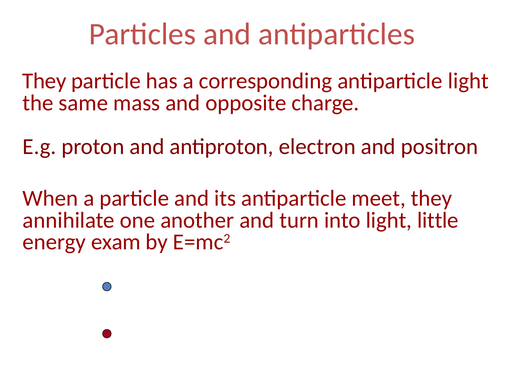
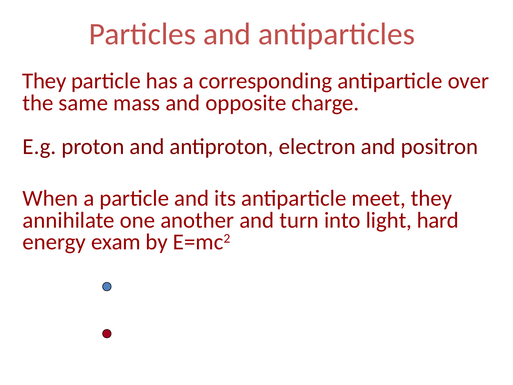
antiparticle light: light -> over
little: little -> hard
